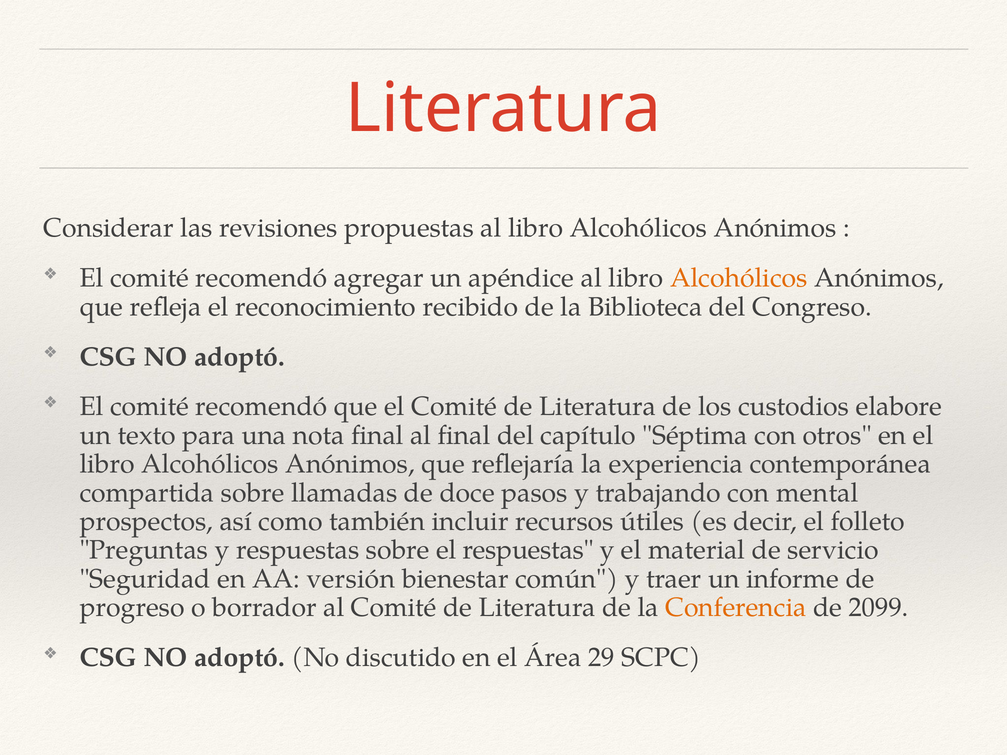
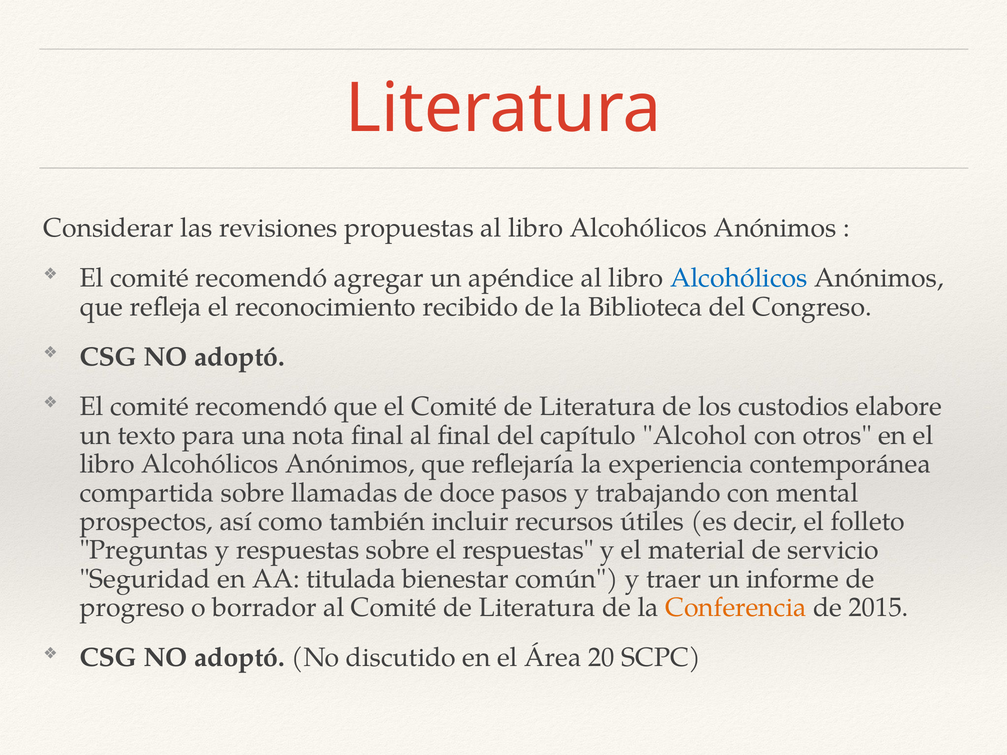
Alcohólicos at (739, 278) colour: orange -> blue
Séptima: Séptima -> Alcohol
versión: versión -> titulada
2099: 2099 -> 2015
29: 29 -> 20
